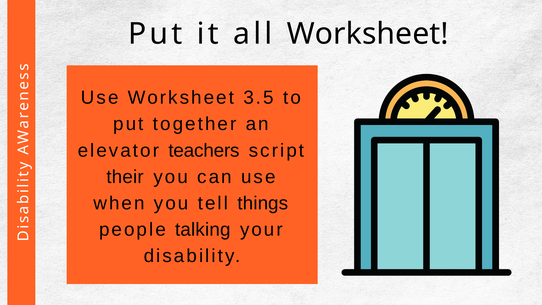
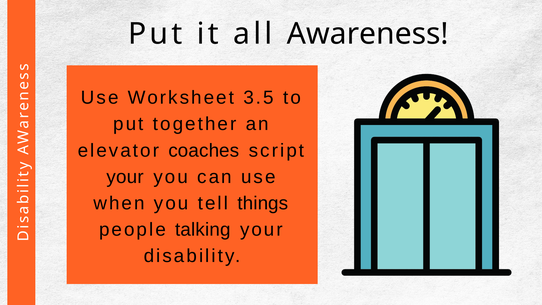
all Worksheet: Worksheet -> Awareness
teachers: teachers -> coaches
their at (125, 177): their -> your
